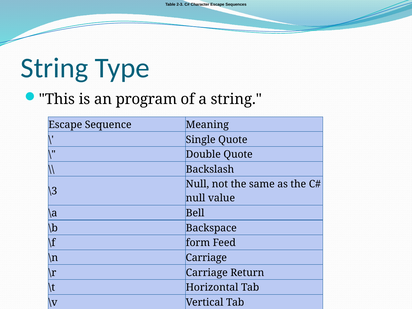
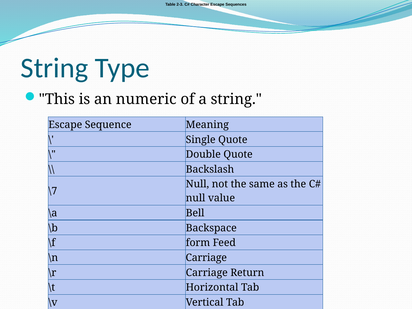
program: program -> numeric
\3: \3 -> \7
